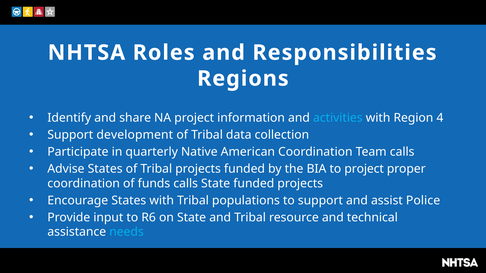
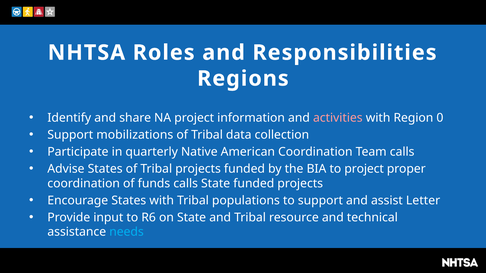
activities colour: light blue -> pink
4: 4 -> 0
development: development -> mobilizations
Police: Police -> Letter
